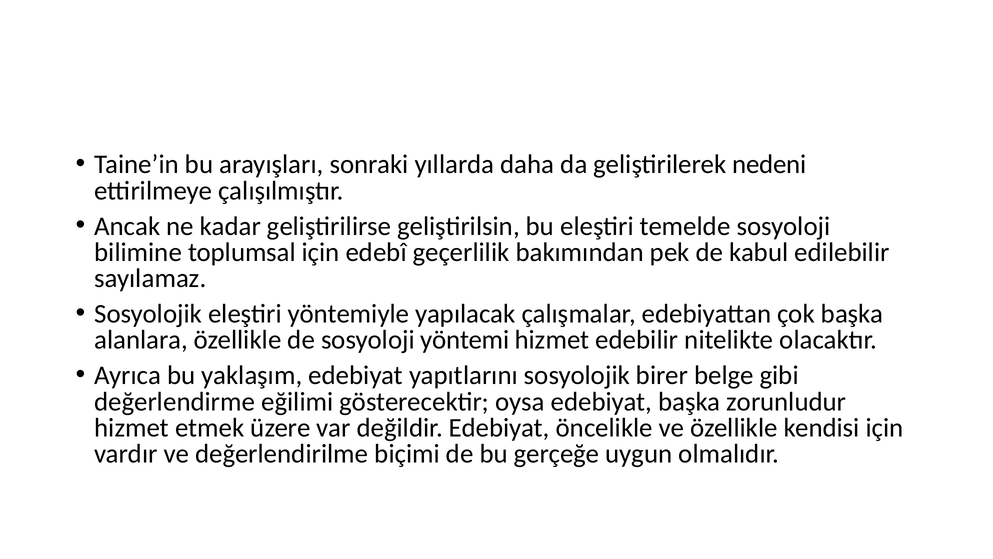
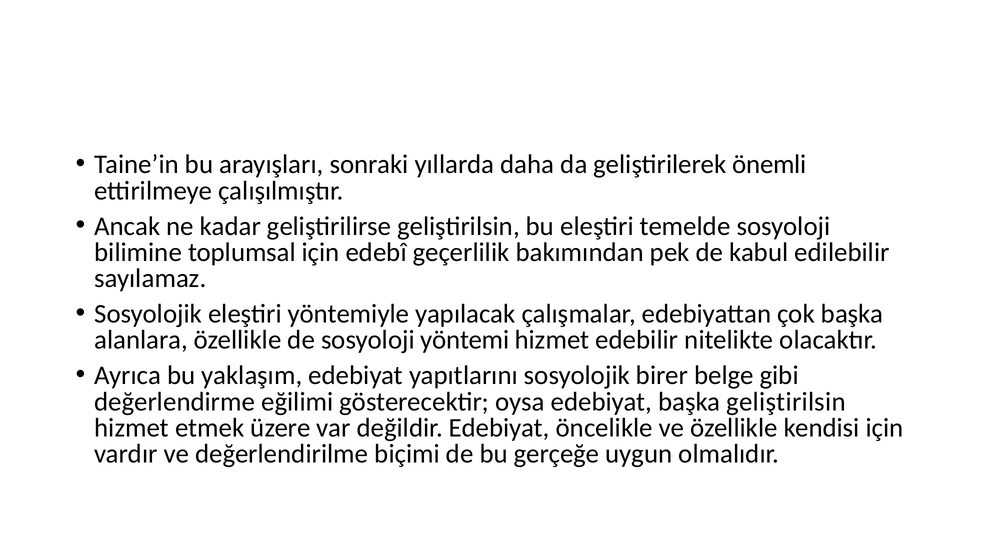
nedeni: nedeni -> önemli
başka zorunludur: zorunludur -> geliştirilsin
